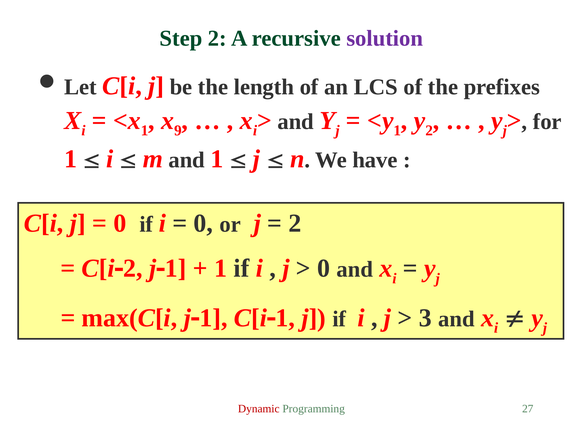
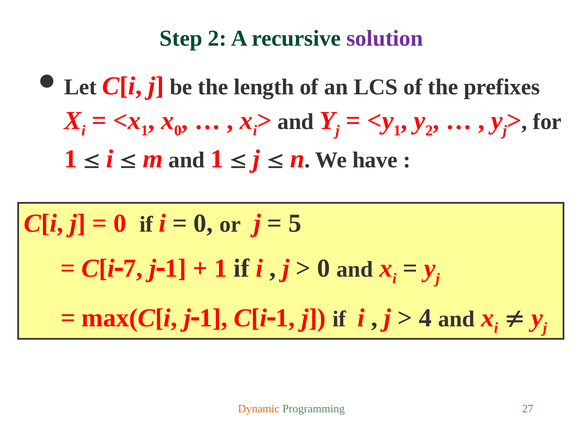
9 at (178, 131): 9 -> 0
2 at (295, 223): 2 -> 5
2 at (133, 268): 2 -> 7
3: 3 -> 4
Dynamic colour: red -> orange
